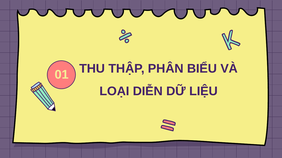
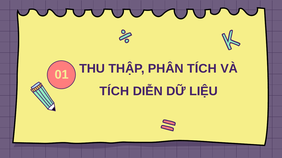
PHÂN BIỂU: BIỂU -> TÍCH
LOẠI at (114, 91): LOẠI -> TÍCH
